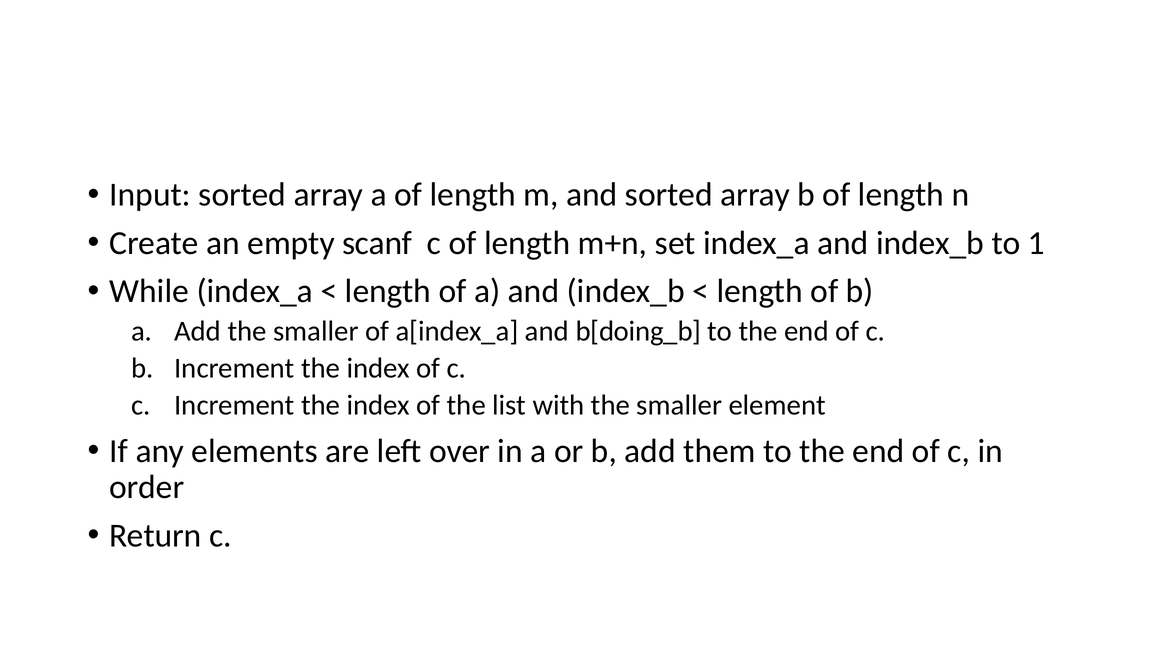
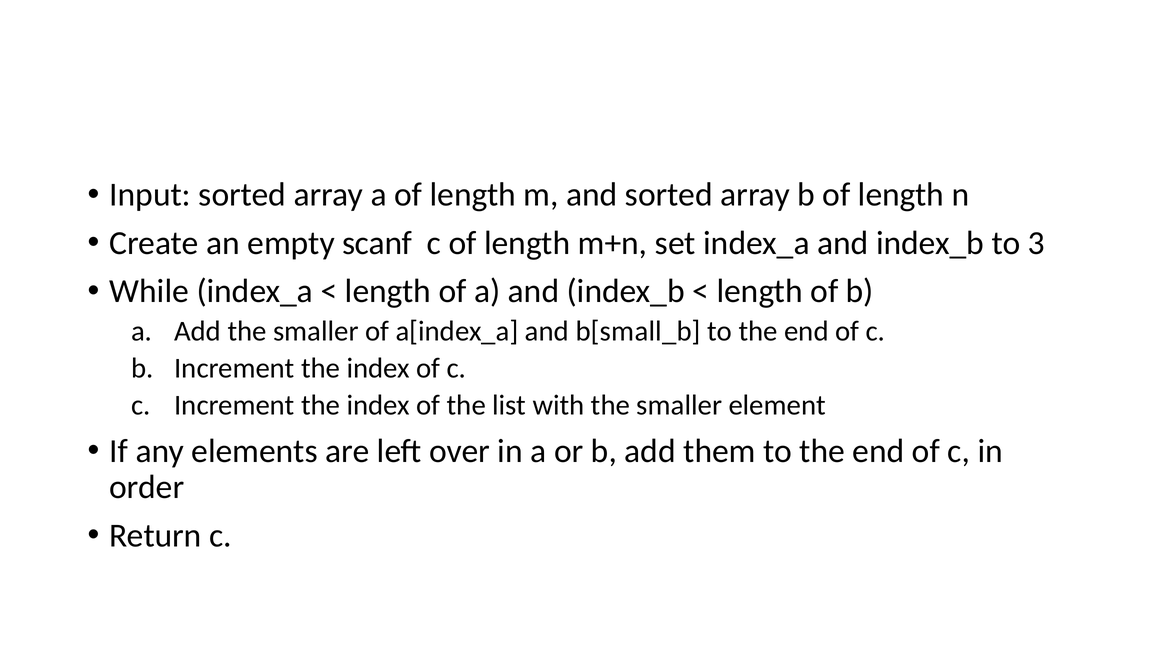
1: 1 -> 3
b[doing_b: b[doing_b -> b[small_b
